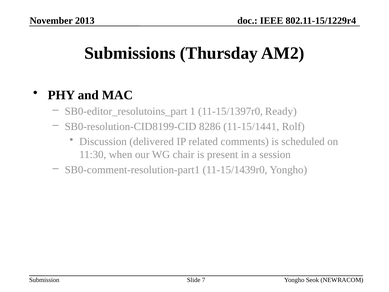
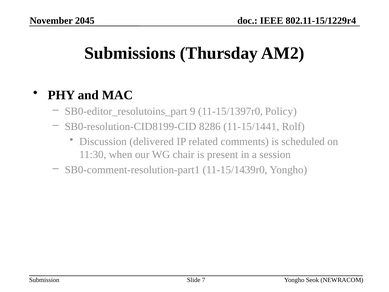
2013: 2013 -> 2045
1: 1 -> 9
Ready: Ready -> Policy
